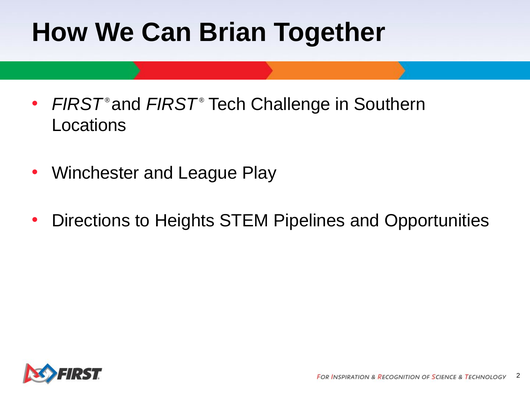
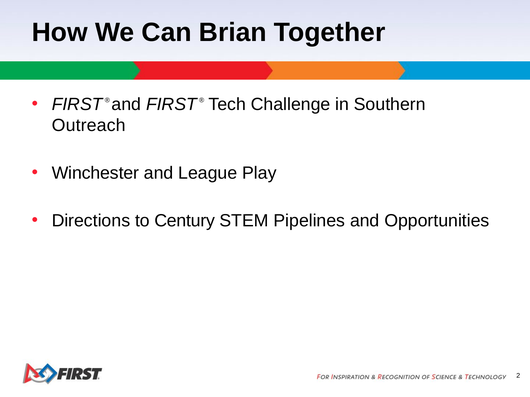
Locations: Locations -> Outreach
Heights: Heights -> Century
